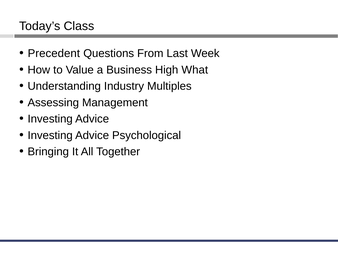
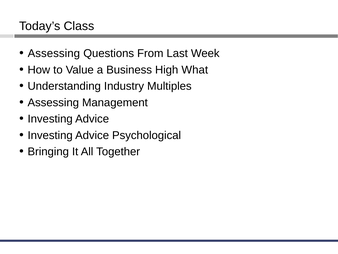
Precedent at (54, 53): Precedent -> Assessing
